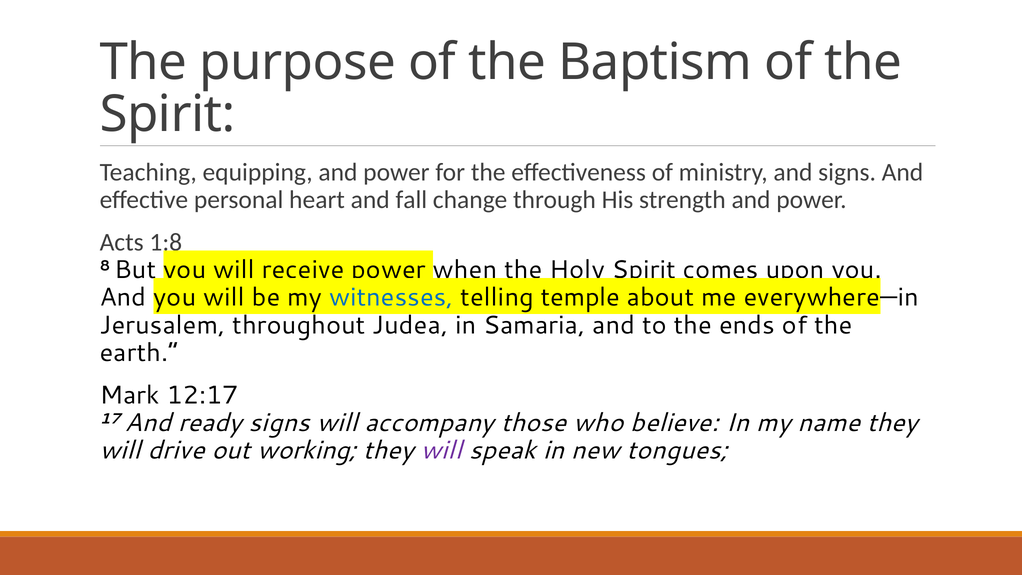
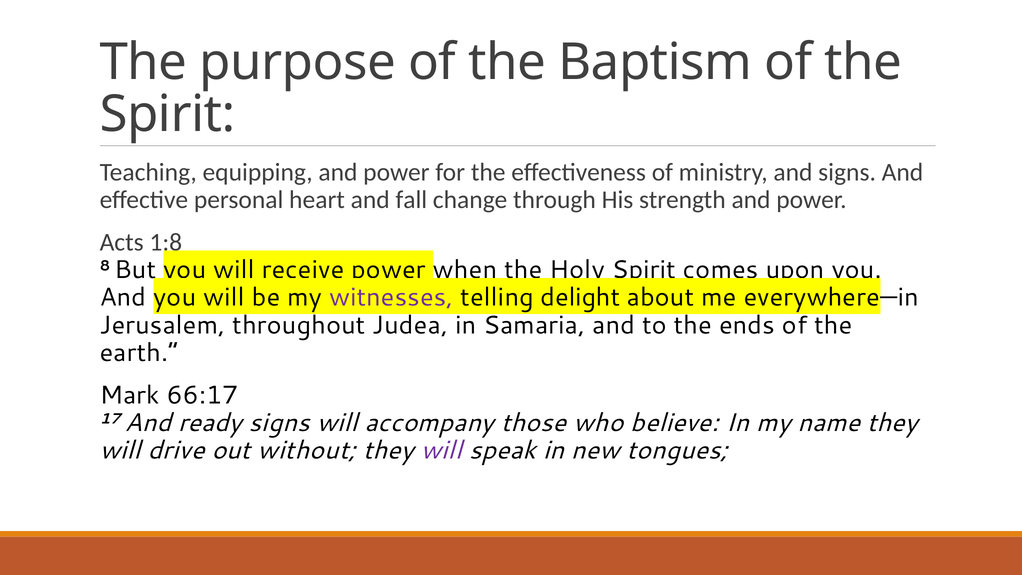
witnesses colour: blue -> purple
temple: temple -> delight
12:17: 12:17 -> 66:17
working: working -> without
